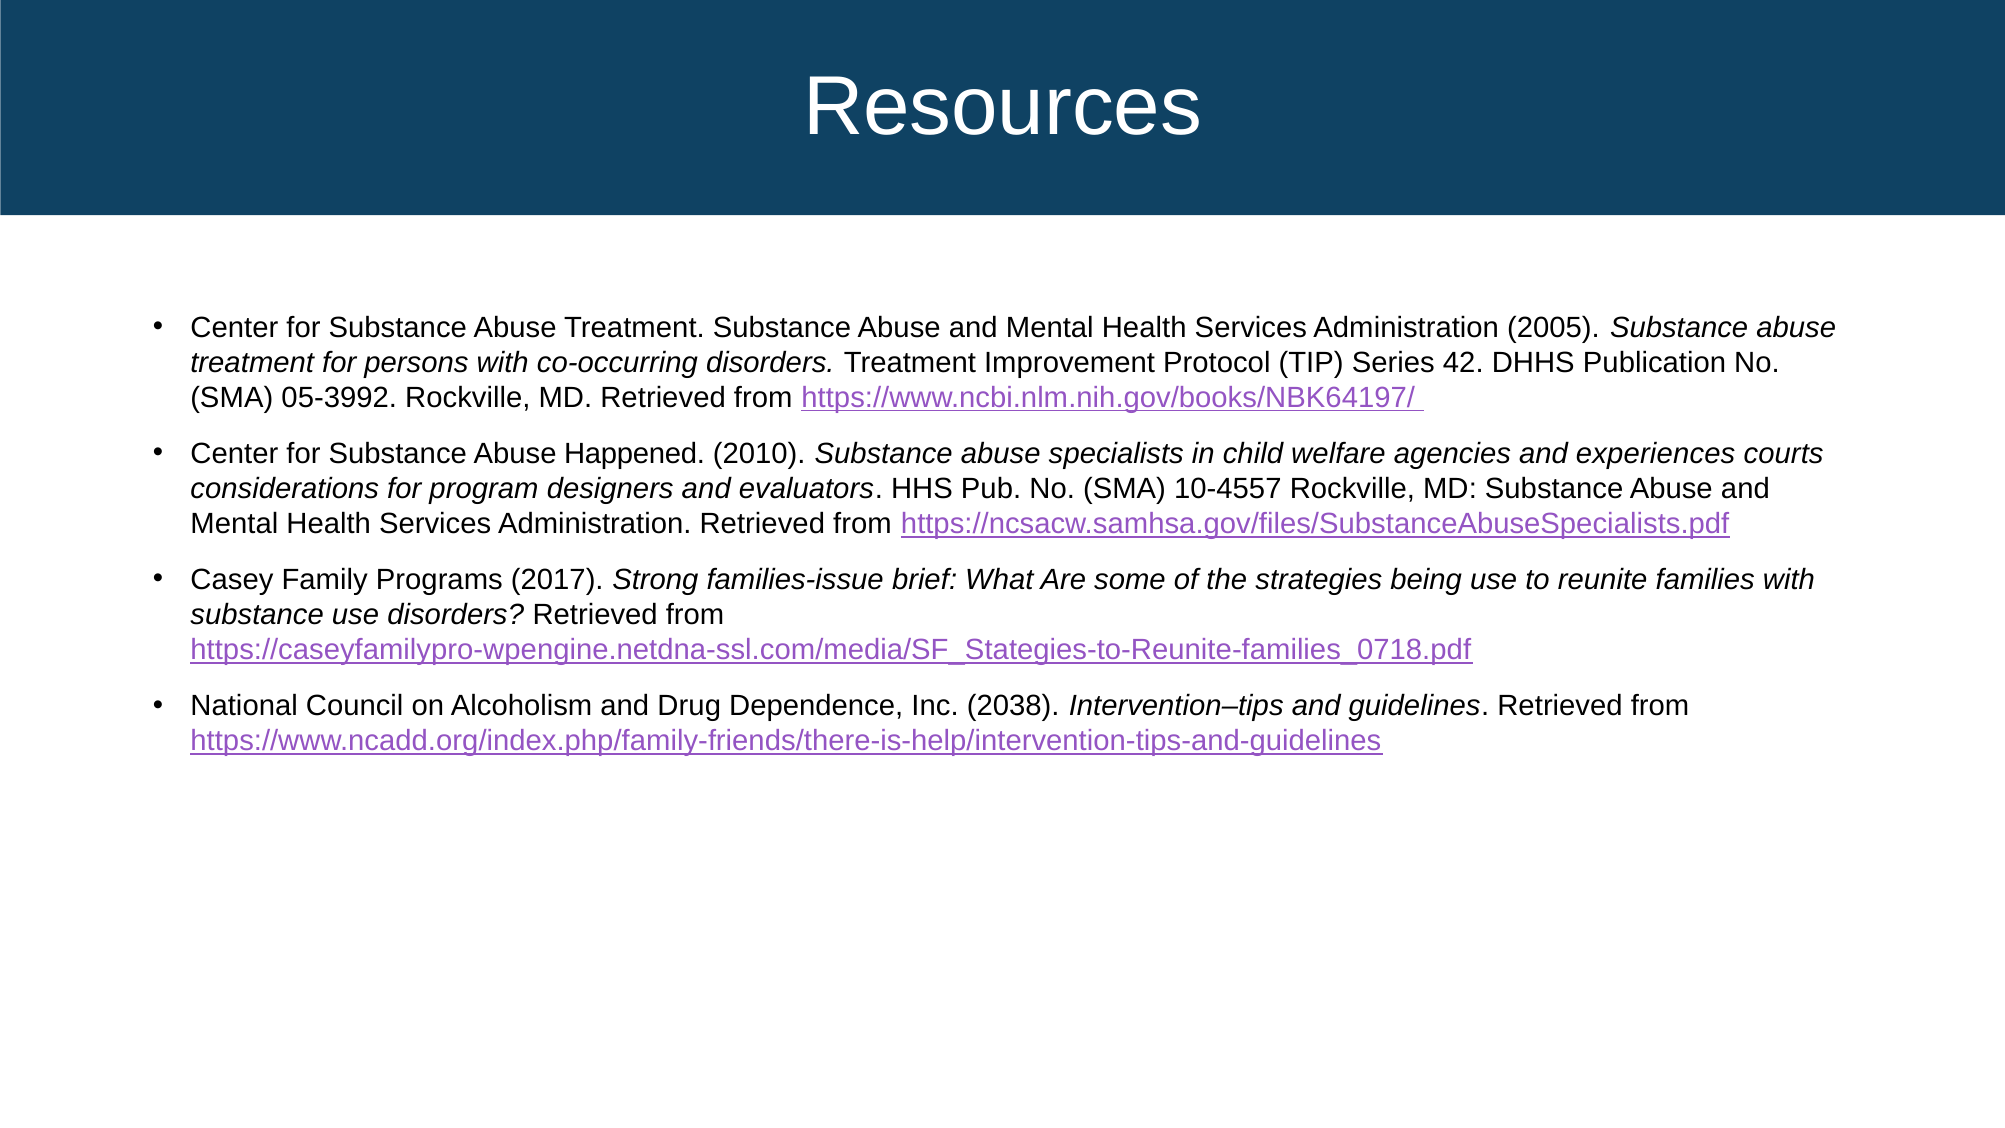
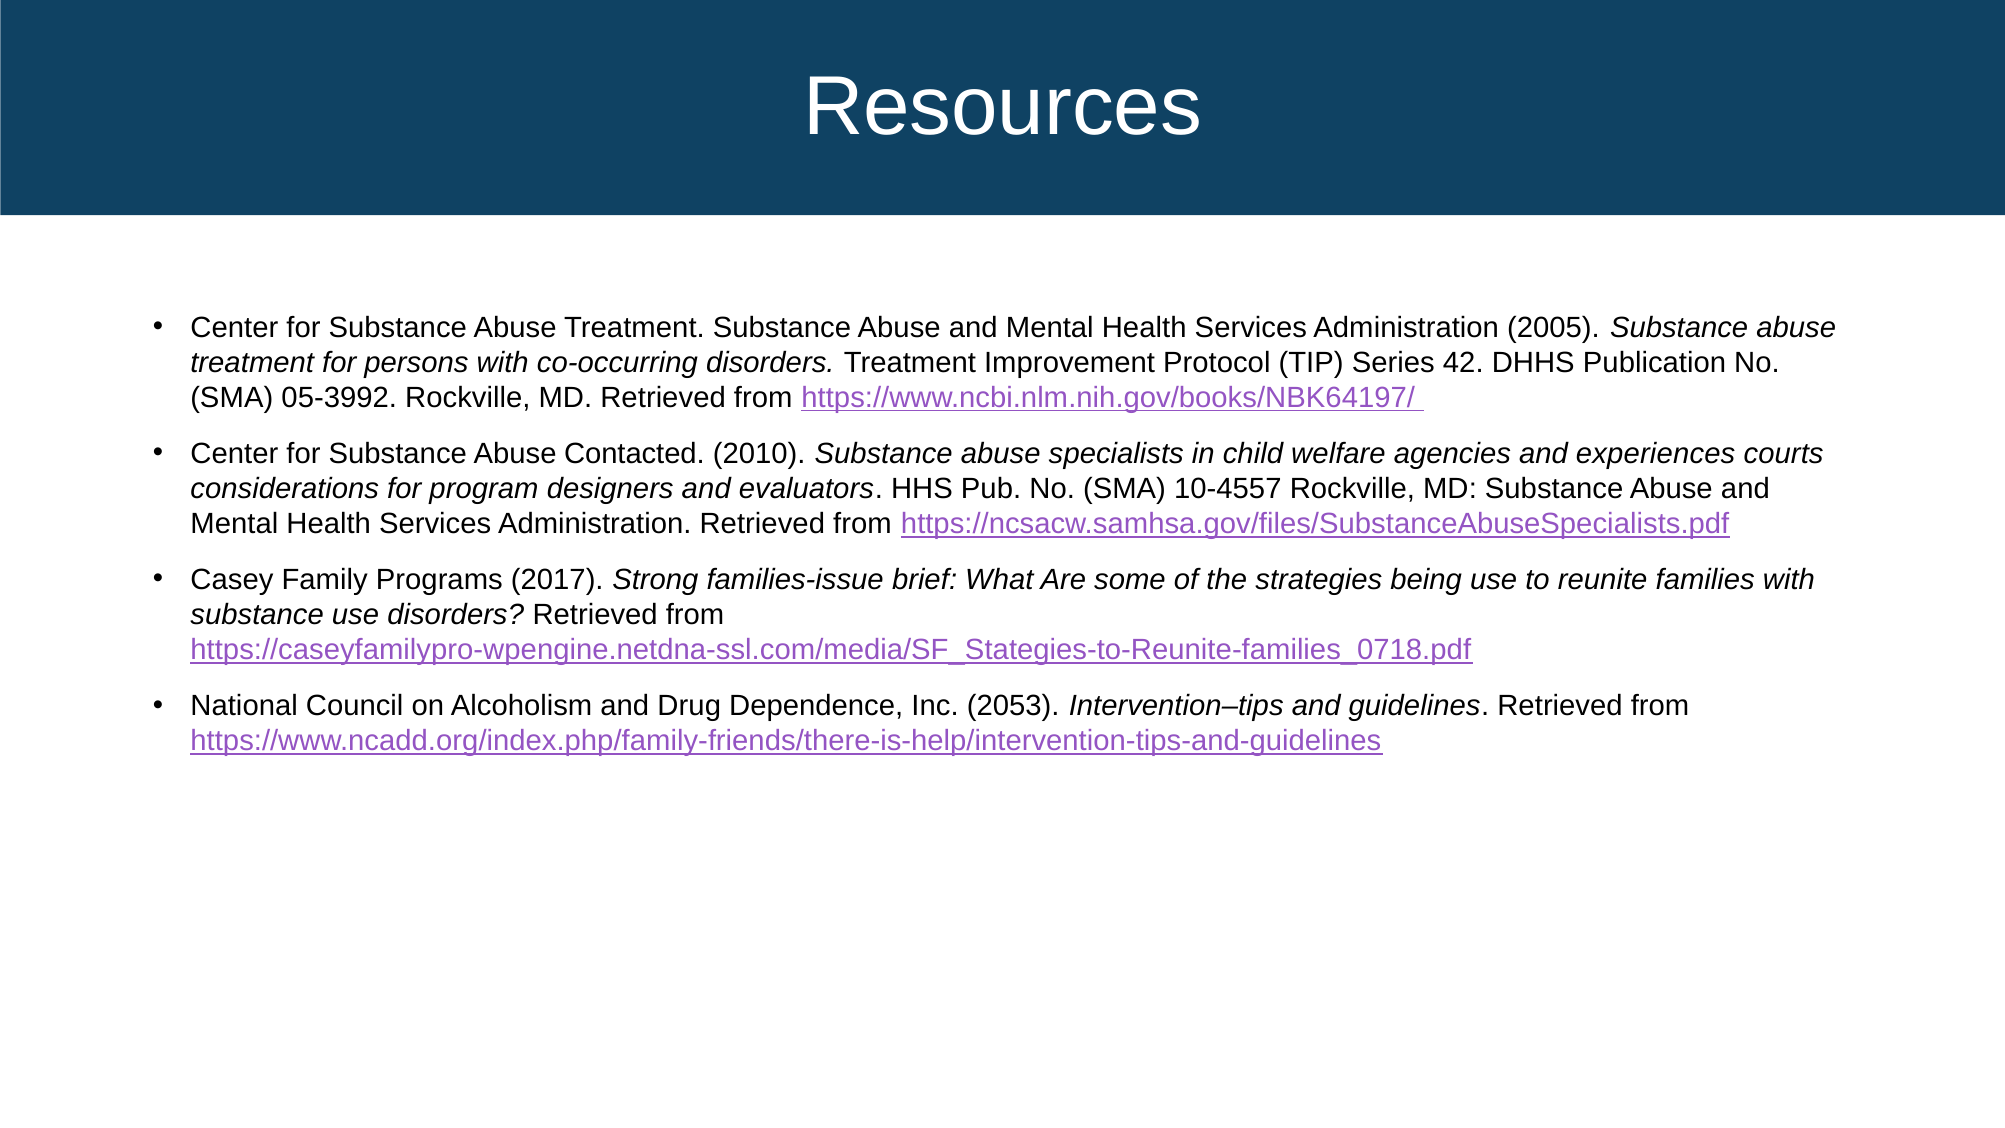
Happened: Happened -> Contacted
2038: 2038 -> 2053
